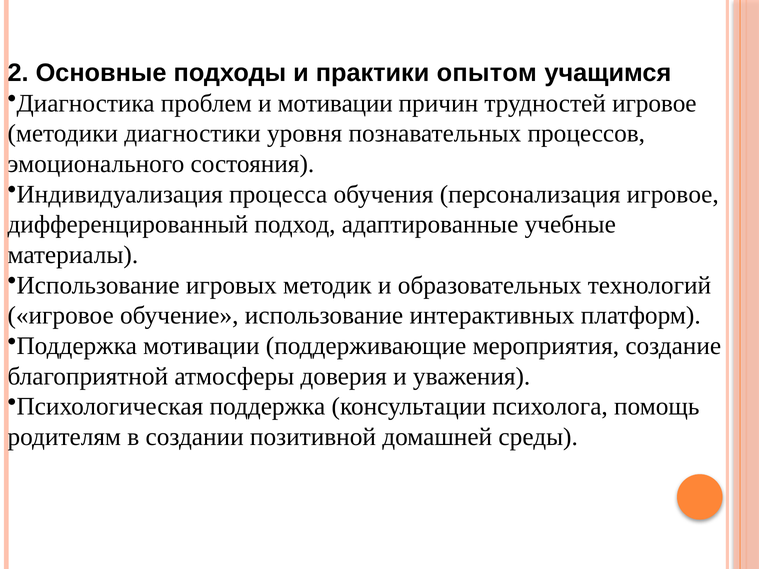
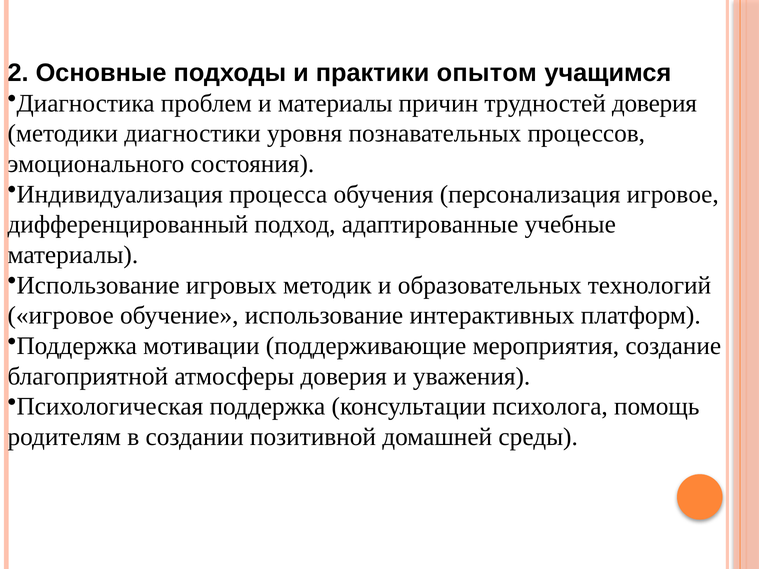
и мотивации: мотивации -> материалы
трудностей игровое: игровое -> доверия
